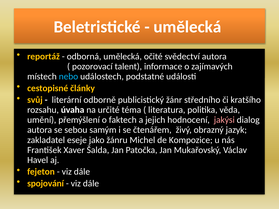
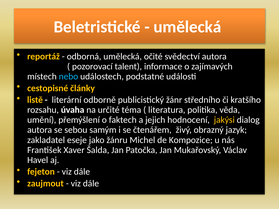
svůj: svůj -> listě
jakýsi colour: pink -> yellow
spojování: spojování -> zaujmout
